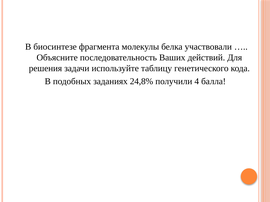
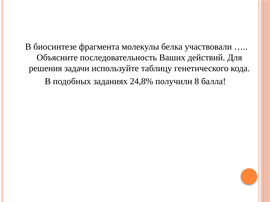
4: 4 -> 8
